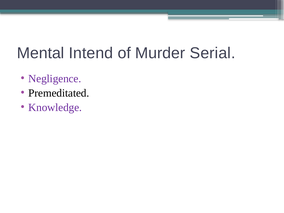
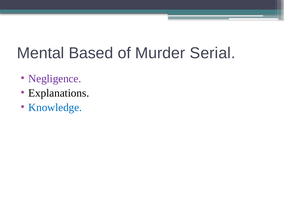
Intend: Intend -> Based
Premeditated: Premeditated -> Explanations
Knowledge colour: purple -> blue
